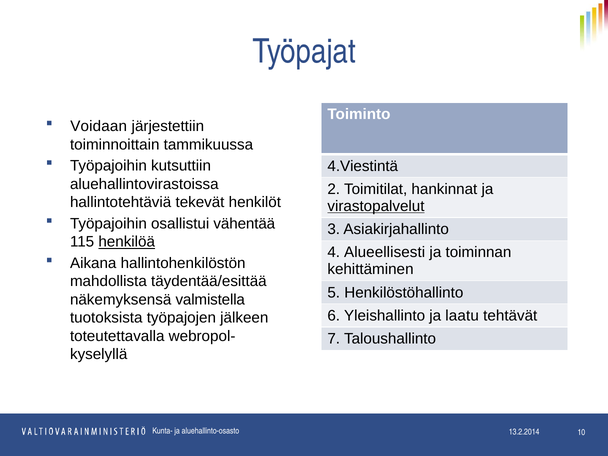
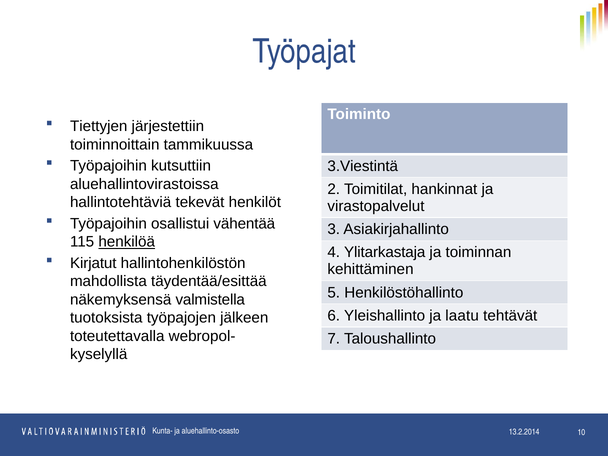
Voidaan: Voidaan -> Tiettyjen
4.Viestintä: 4.Viestintä -> 3.Viestintä
virastopalvelut underline: present -> none
Alueellisesti: Alueellisesti -> Ylitarkastaja
Aikana: Aikana -> Kirjatut
